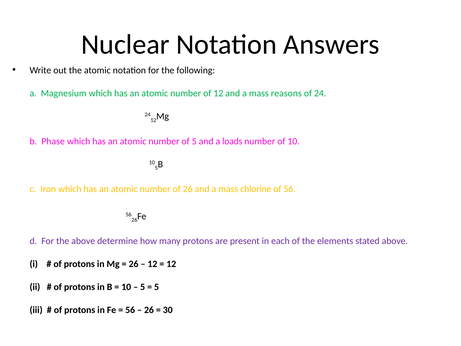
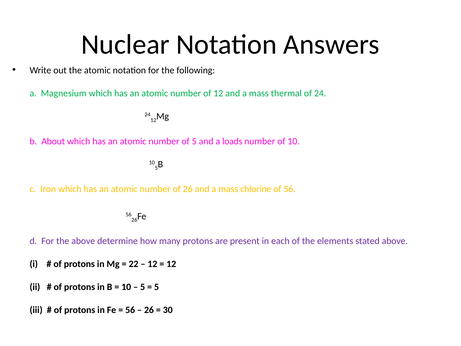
reasons: reasons -> thermal
Phase: Phase -> About
26 at (134, 264): 26 -> 22
